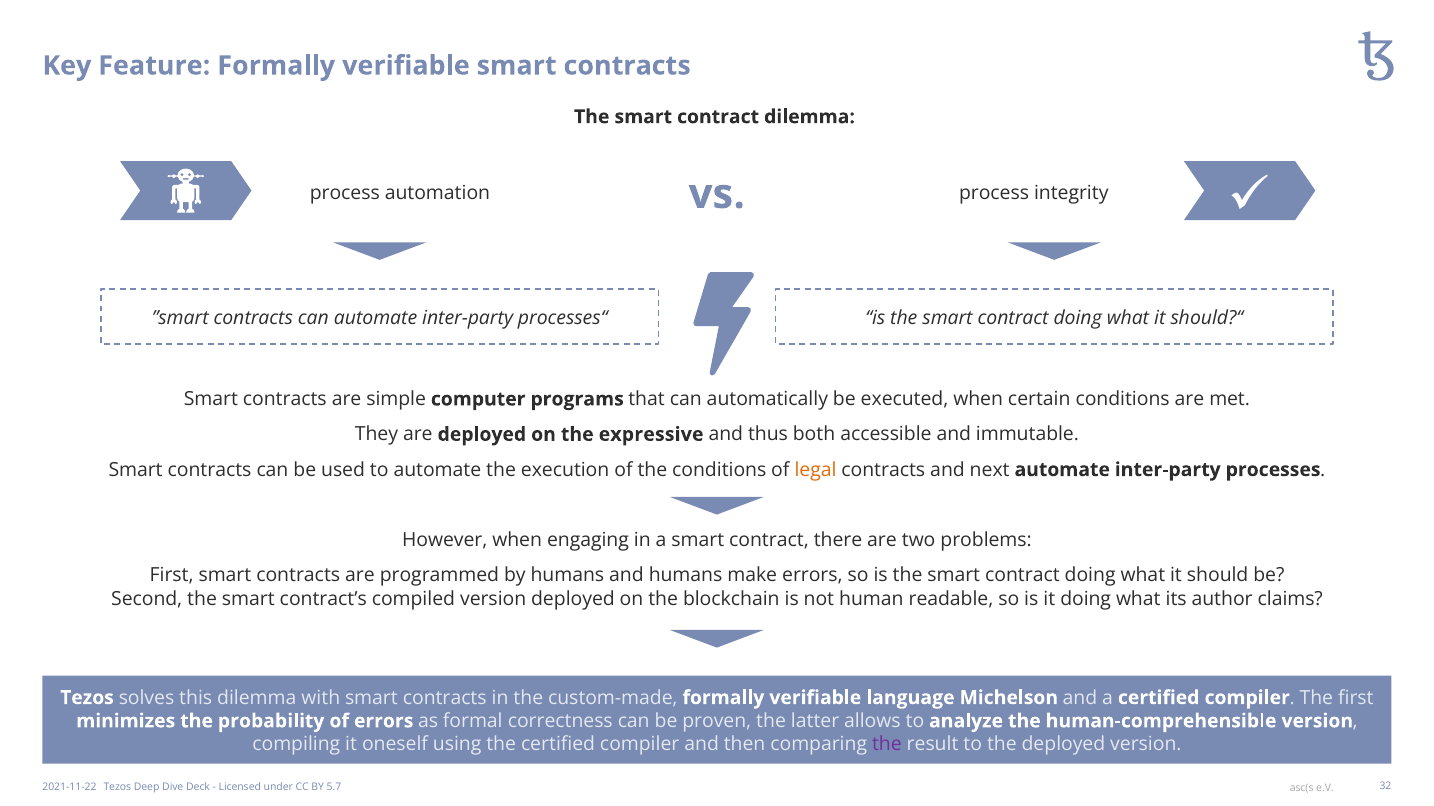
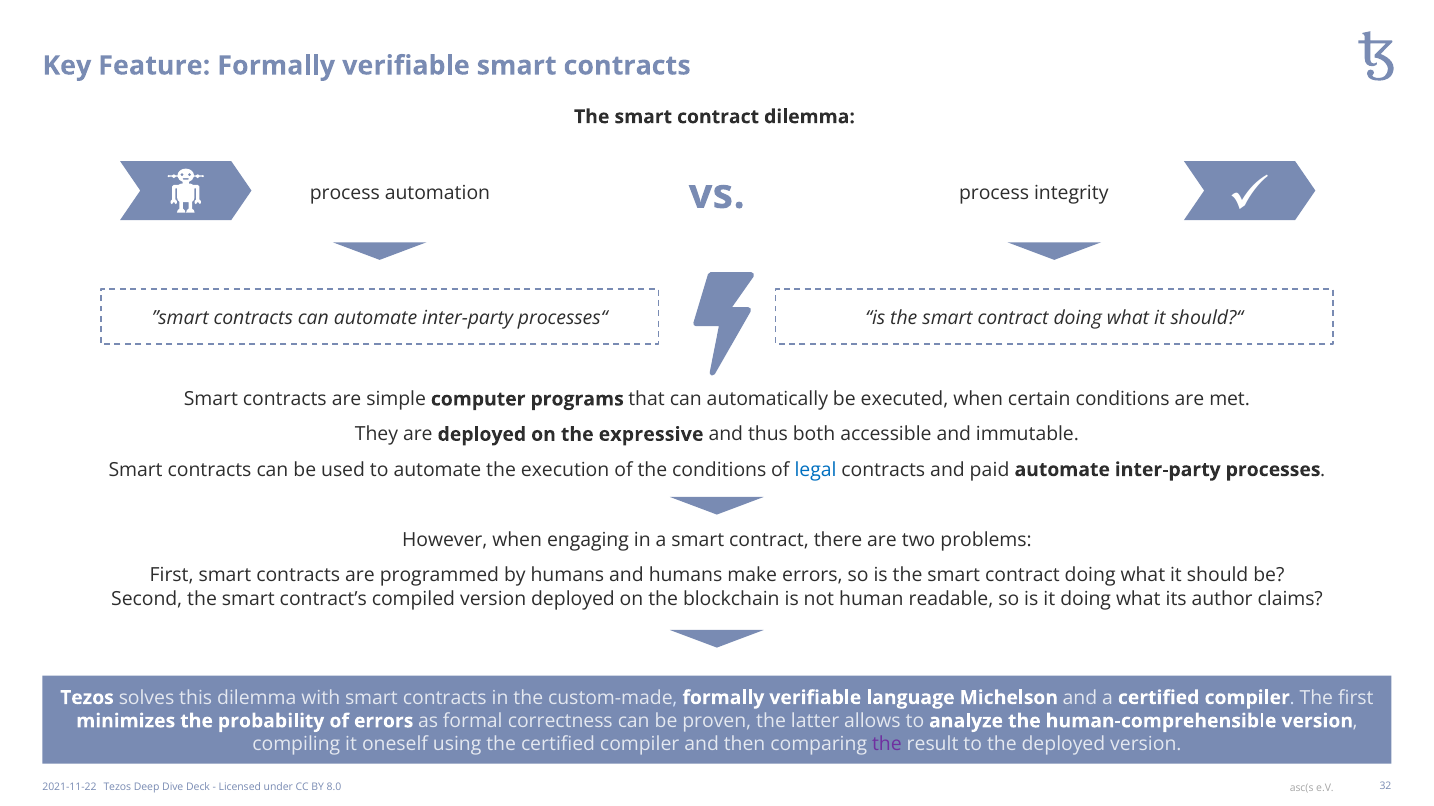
legal colour: orange -> blue
next: next -> paid
5.7: 5.7 -> 8.0
